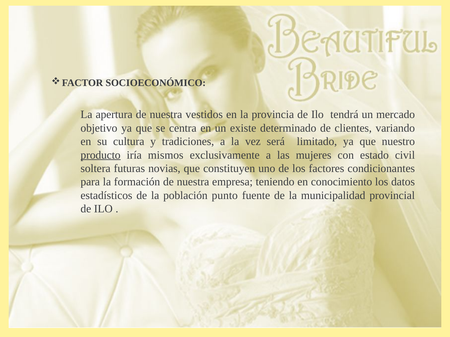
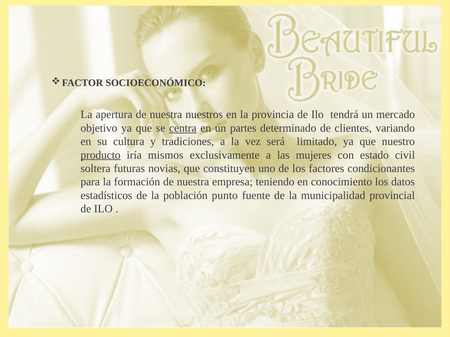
vestidos: vestidos -> nuestros
centra underline: none -> present
existe: existe -> partes
